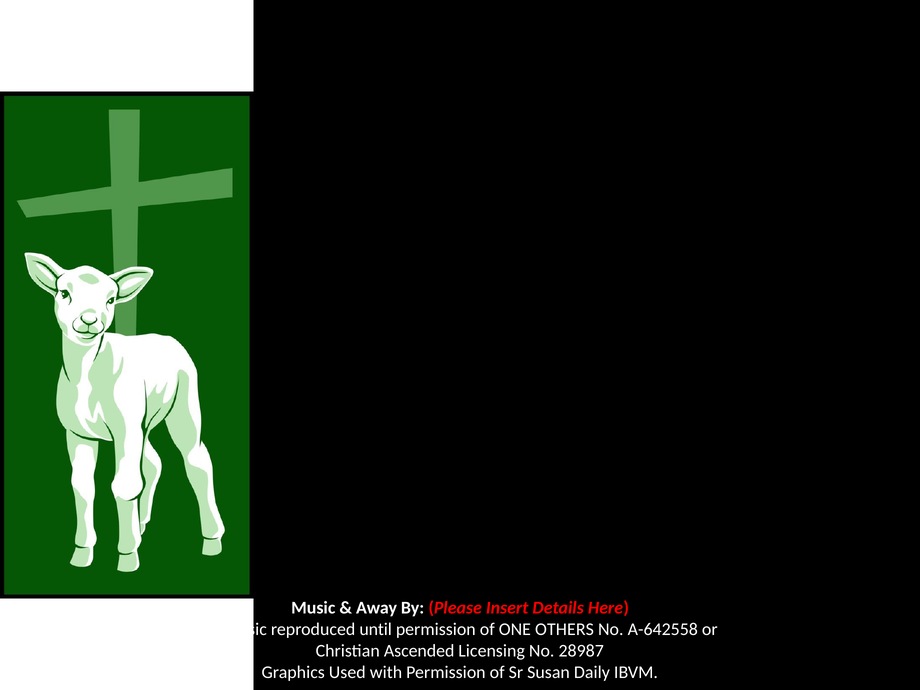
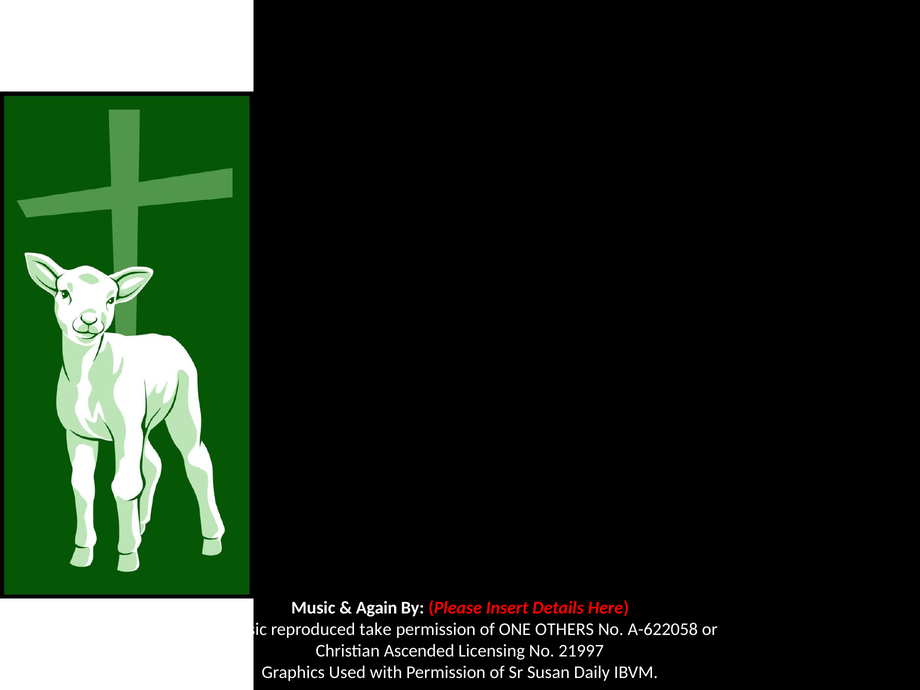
Away: Away -> Again
until: until -> take
A-642558: A-642558 -> A-622058
28987: 28987 -> 21997
